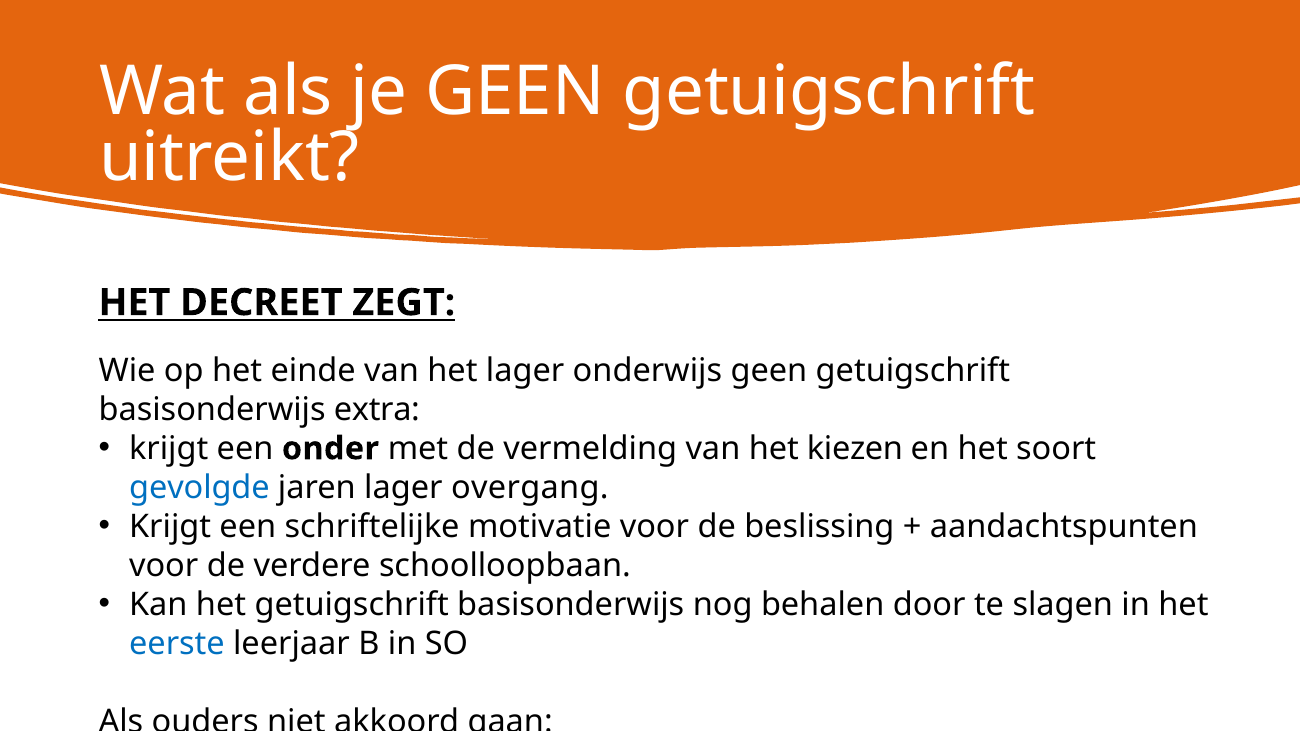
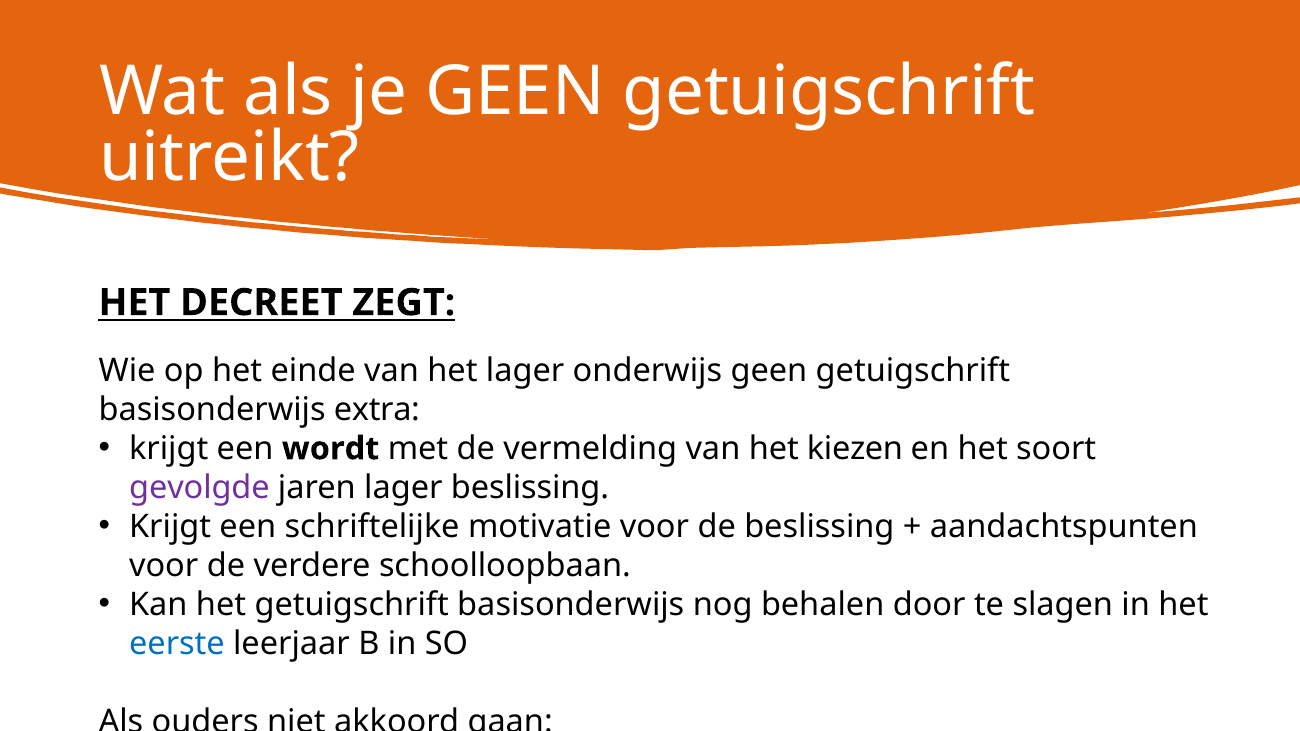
onder: onder -> wordt
gevolgde colour: blue -> purple
lager overgang: overgang -> beslissing
